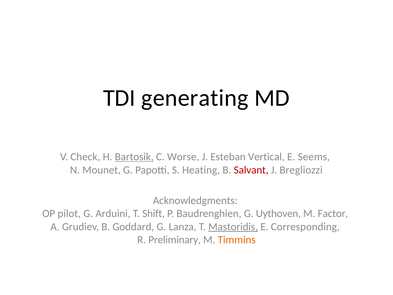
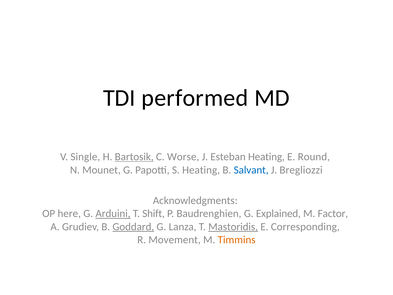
generating: generating -> performed
Check: Check -> Single
Esteban Vertical: Vertical -> Heating
Seems: Seems -> Round
Salvant colour: red -> blue
pilot: pilot -> here
Arduini underline: none -> present
Uythoven: Uythoven -> Explained
Goddard underline: none -> present
Preliminary: Preliminary -> Movement
